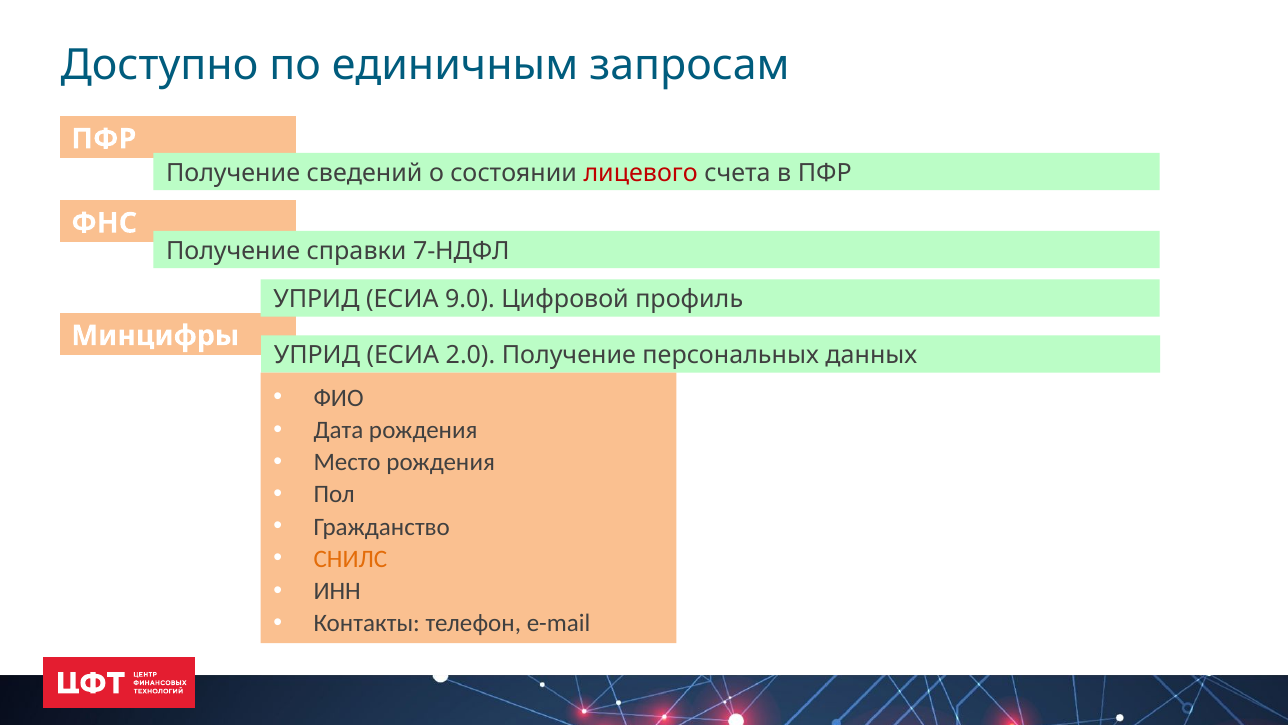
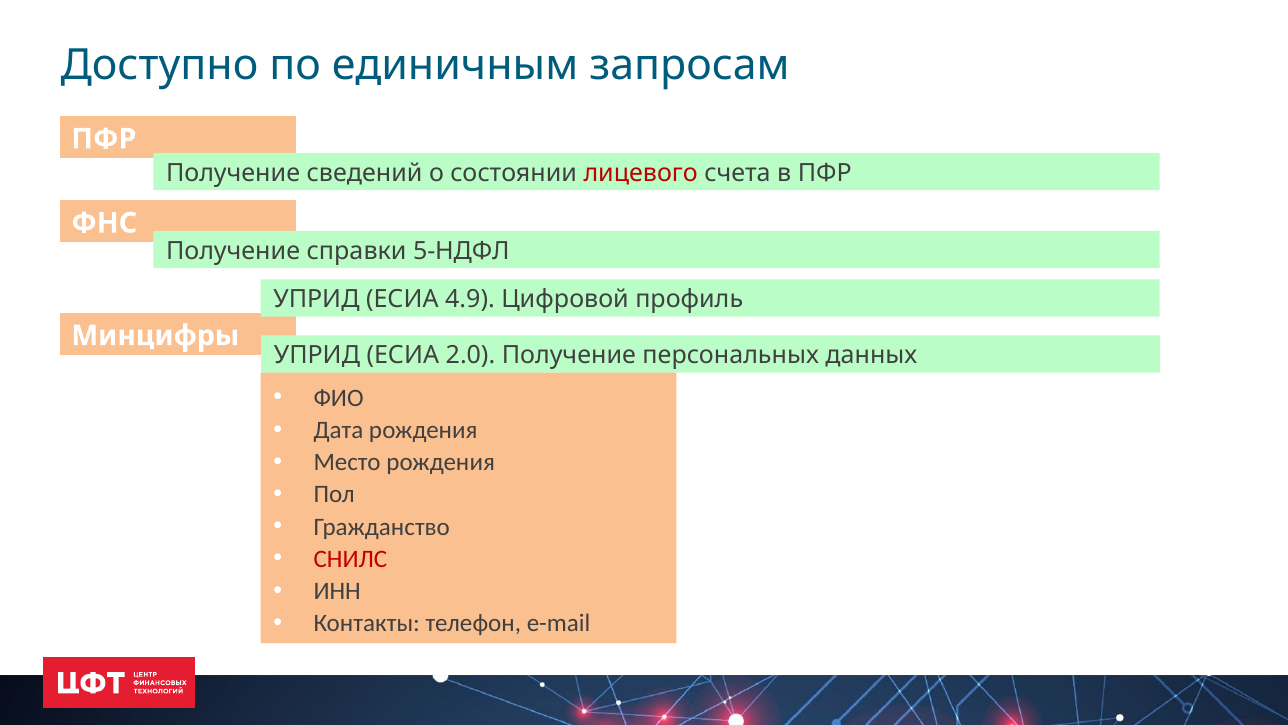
7-НДФЛ: 7-НДФЛ -> 5-НДФЛ
9.0: 9.0 -> 4.9
СНИЛС colour: orange -> red
